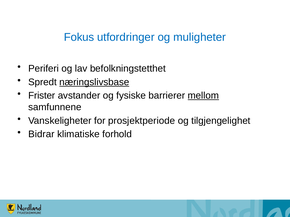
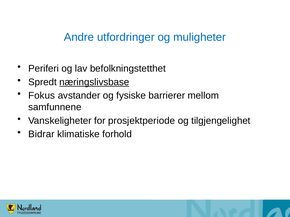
Fokus: Fokus -> Andre
Frister: Frister -> Fokus
mellom underline: present -> none
